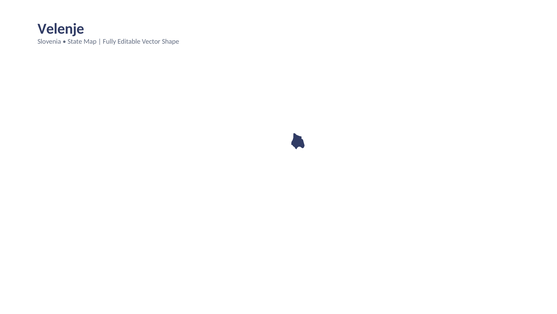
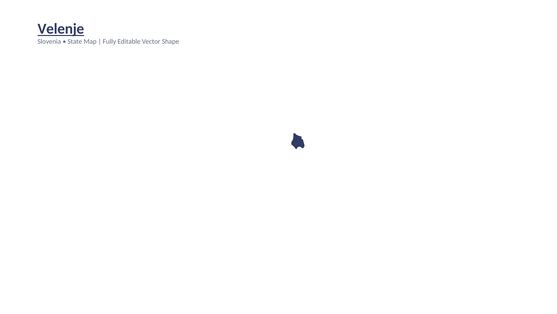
Velenje underline: none -> present
